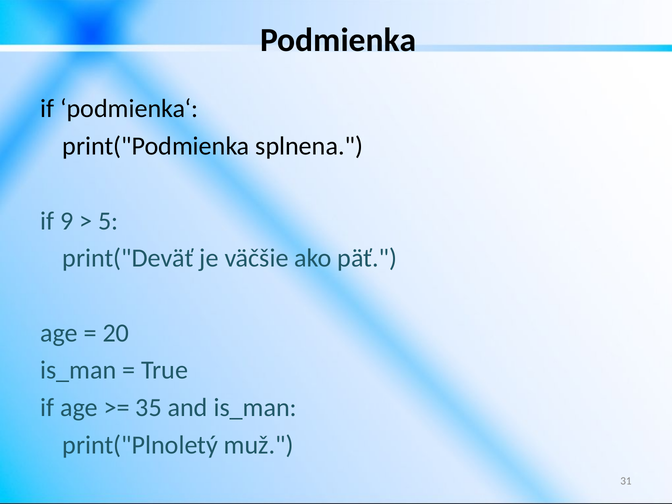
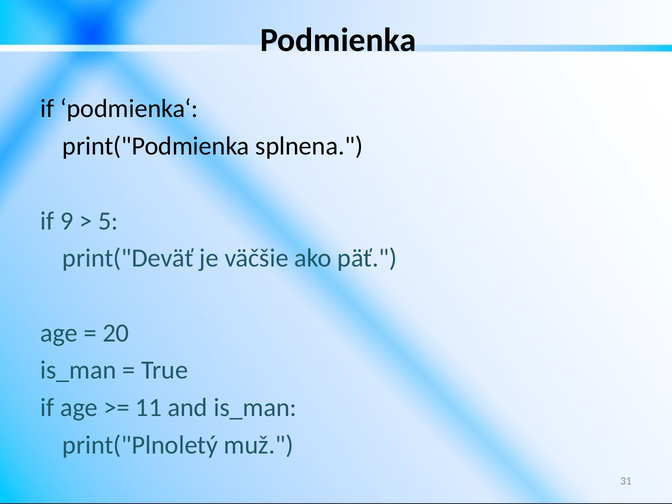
35: 35 -> 11
